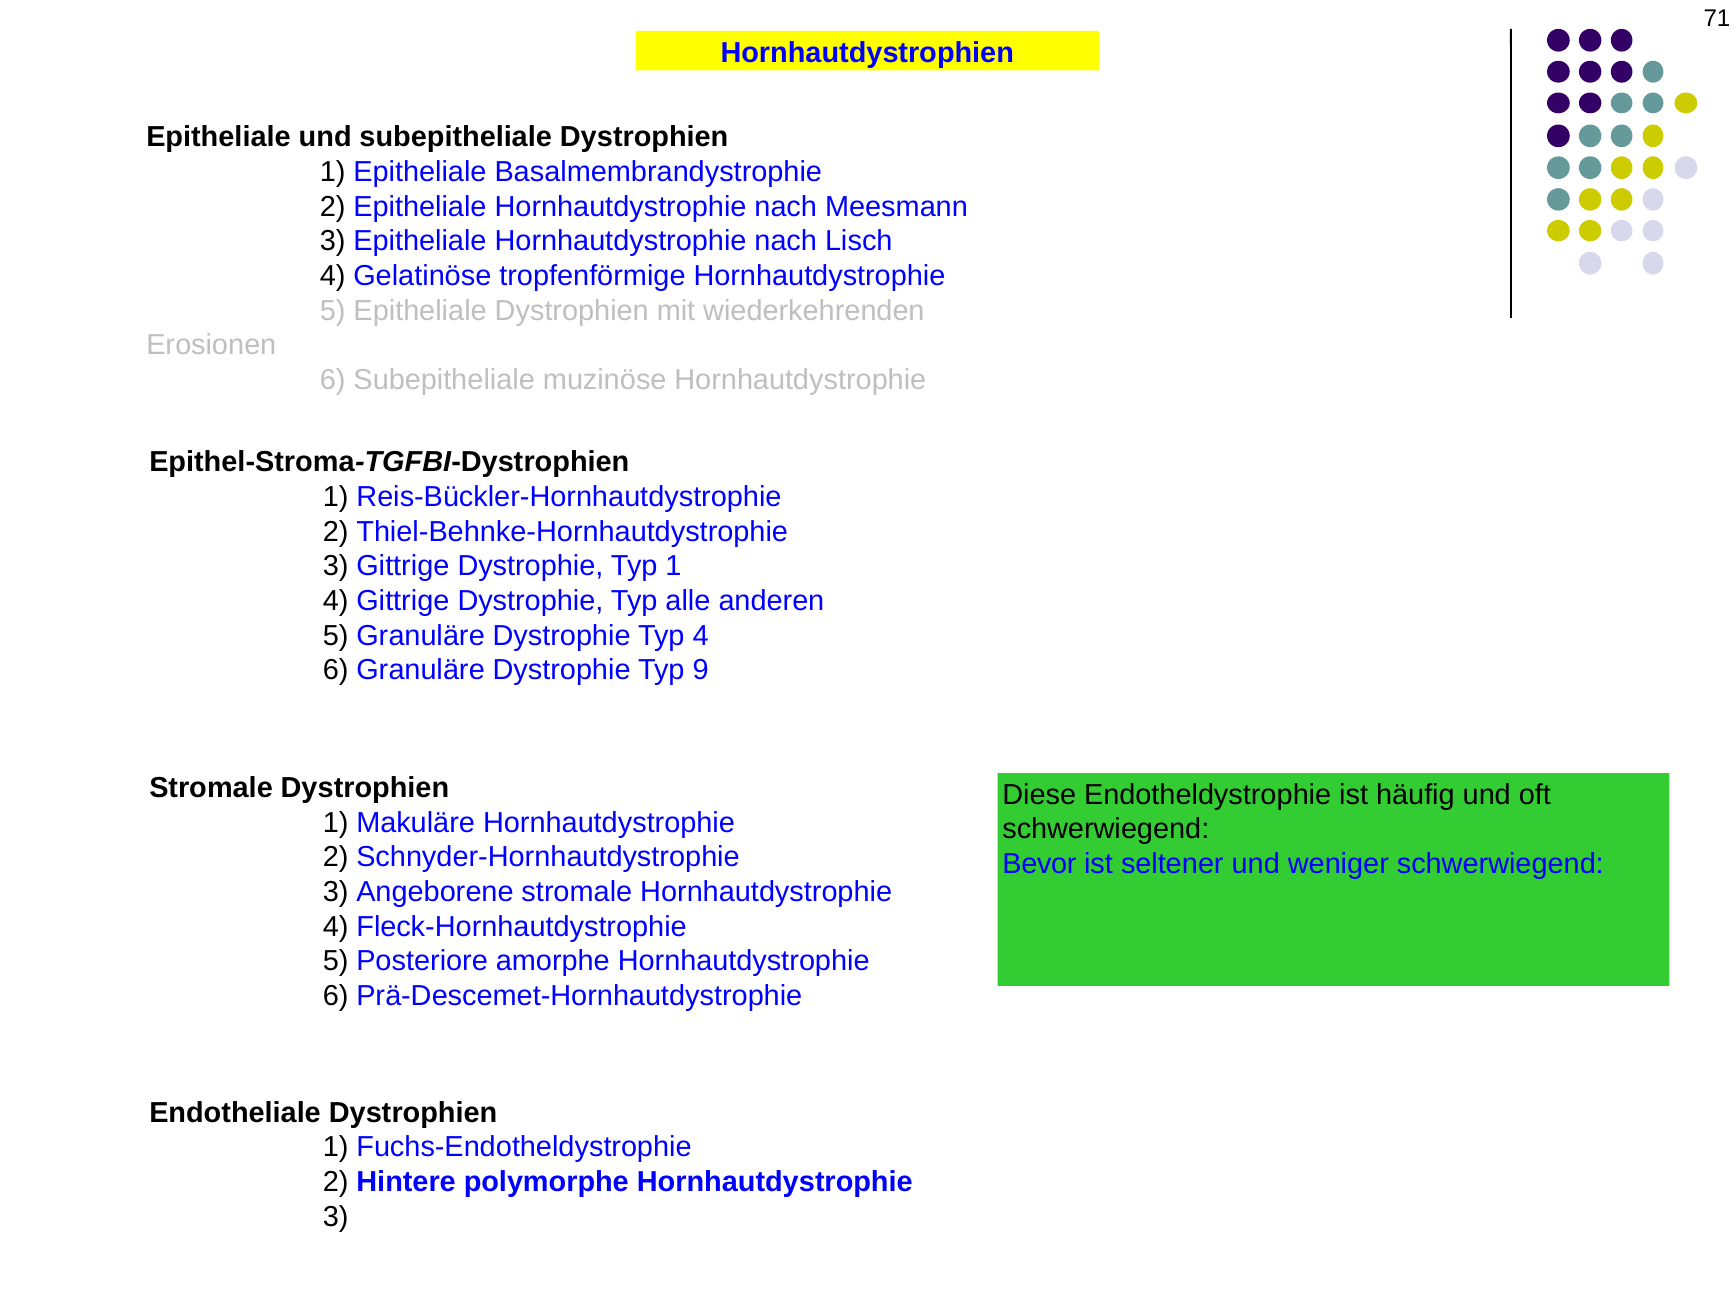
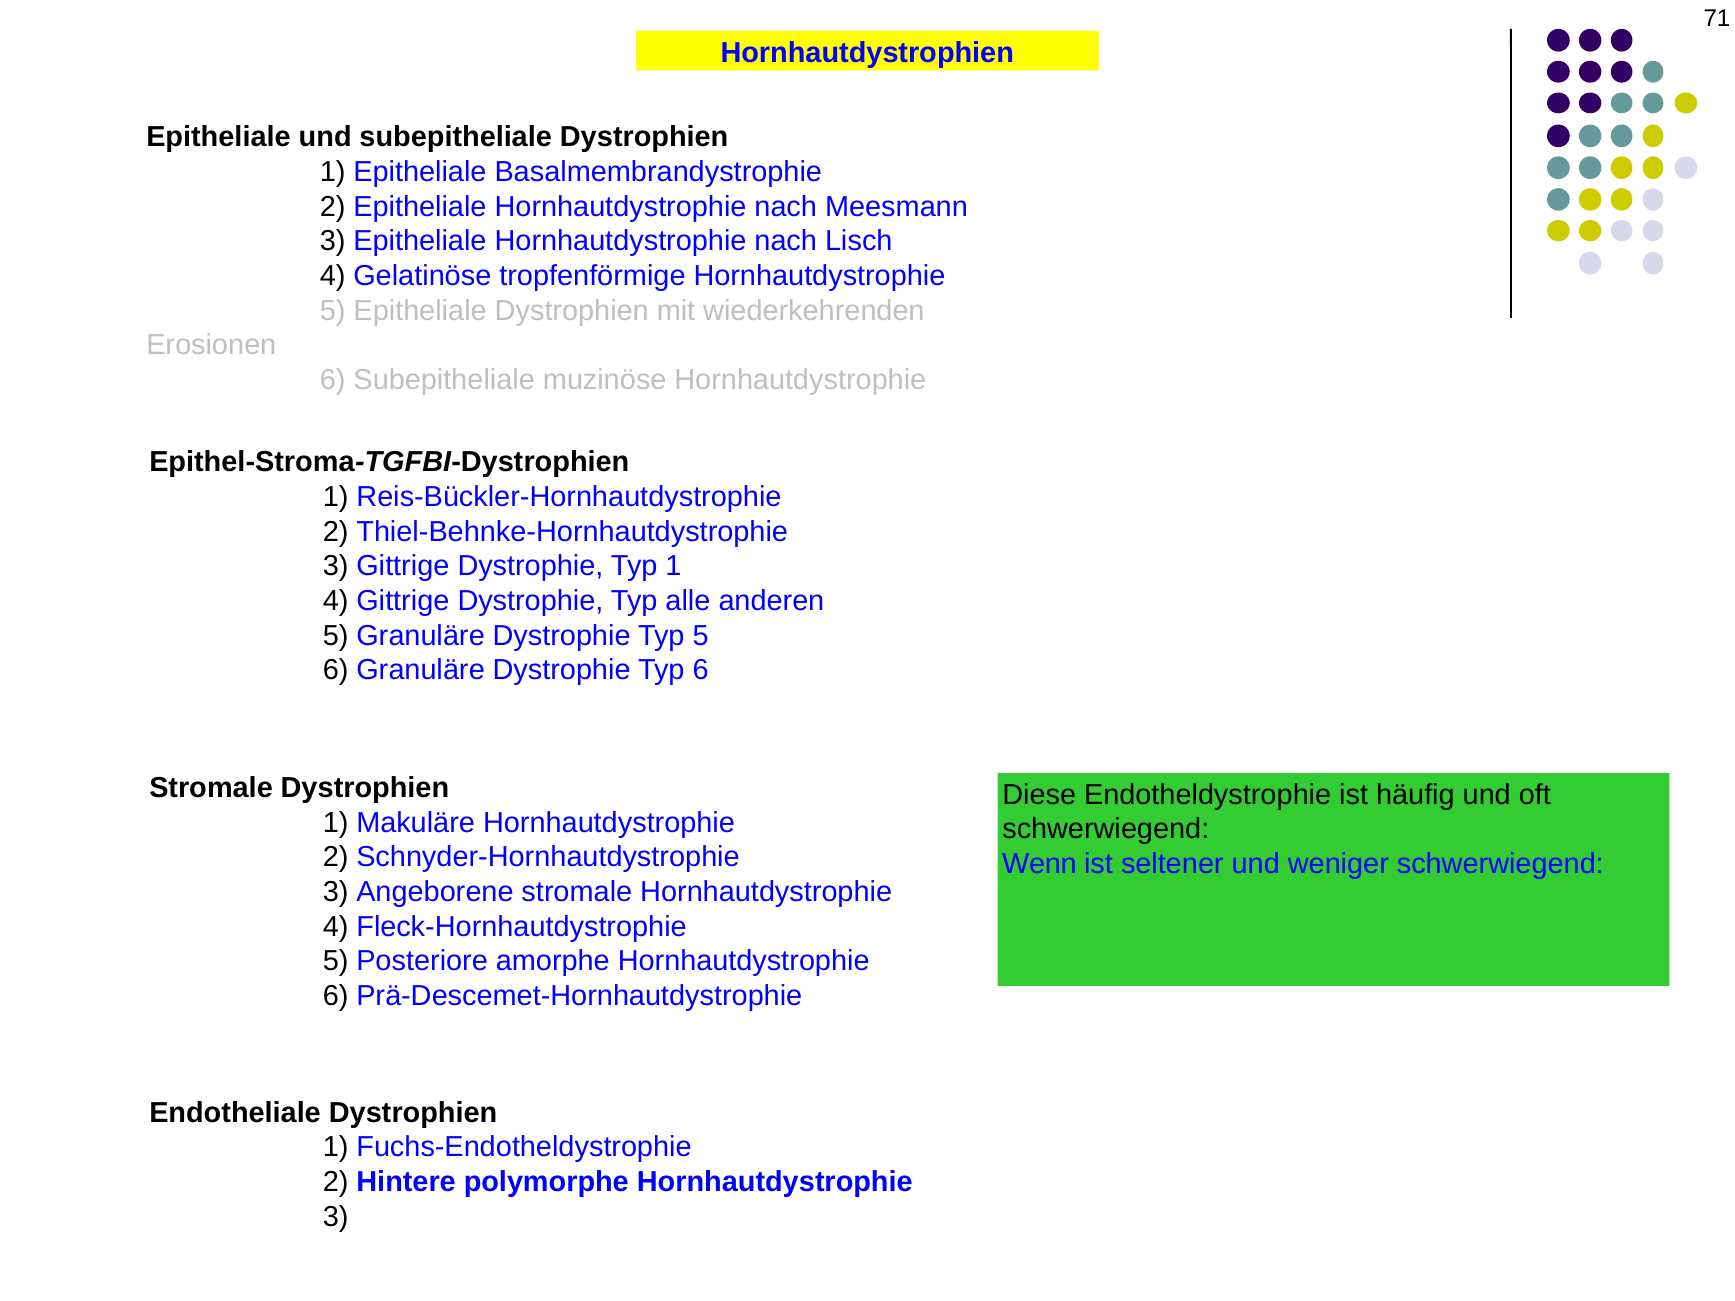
Typ 4: 4 -> 5
Typ 9: 9 -> 6
Bevor: Bevor -> Wenn
